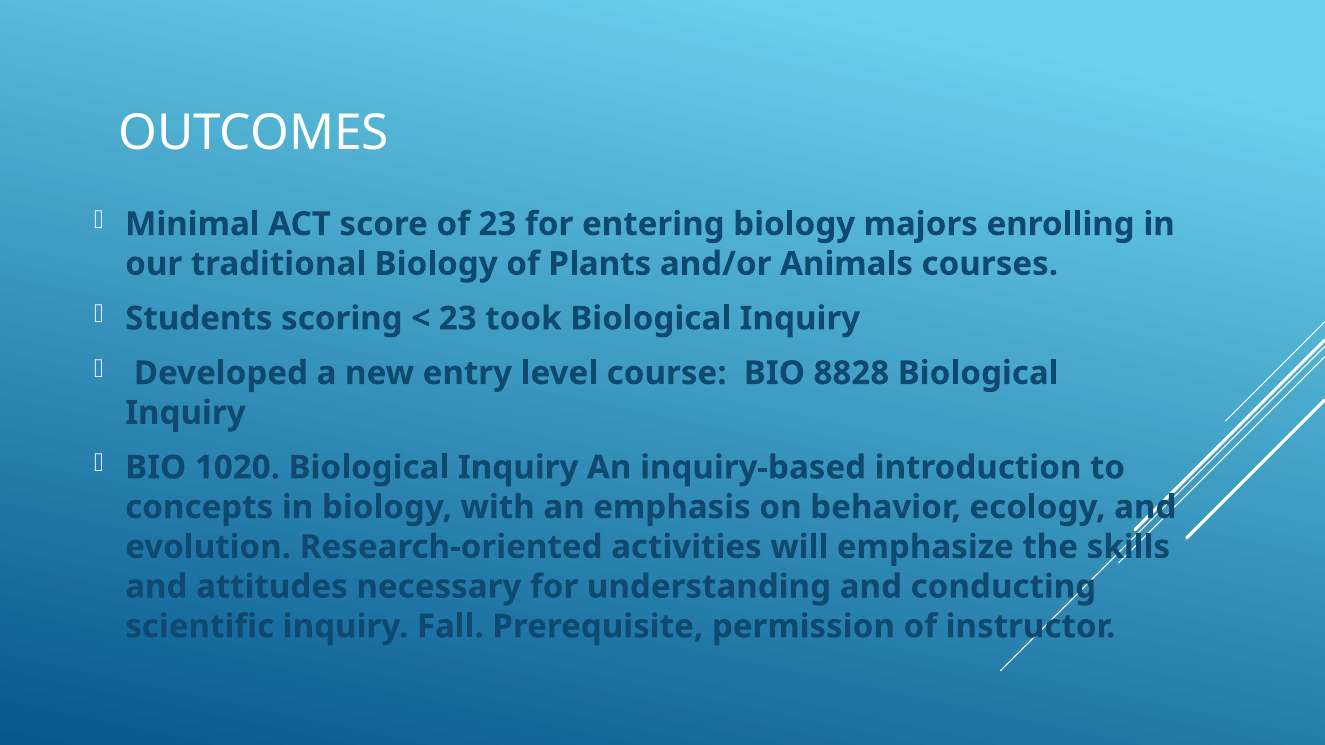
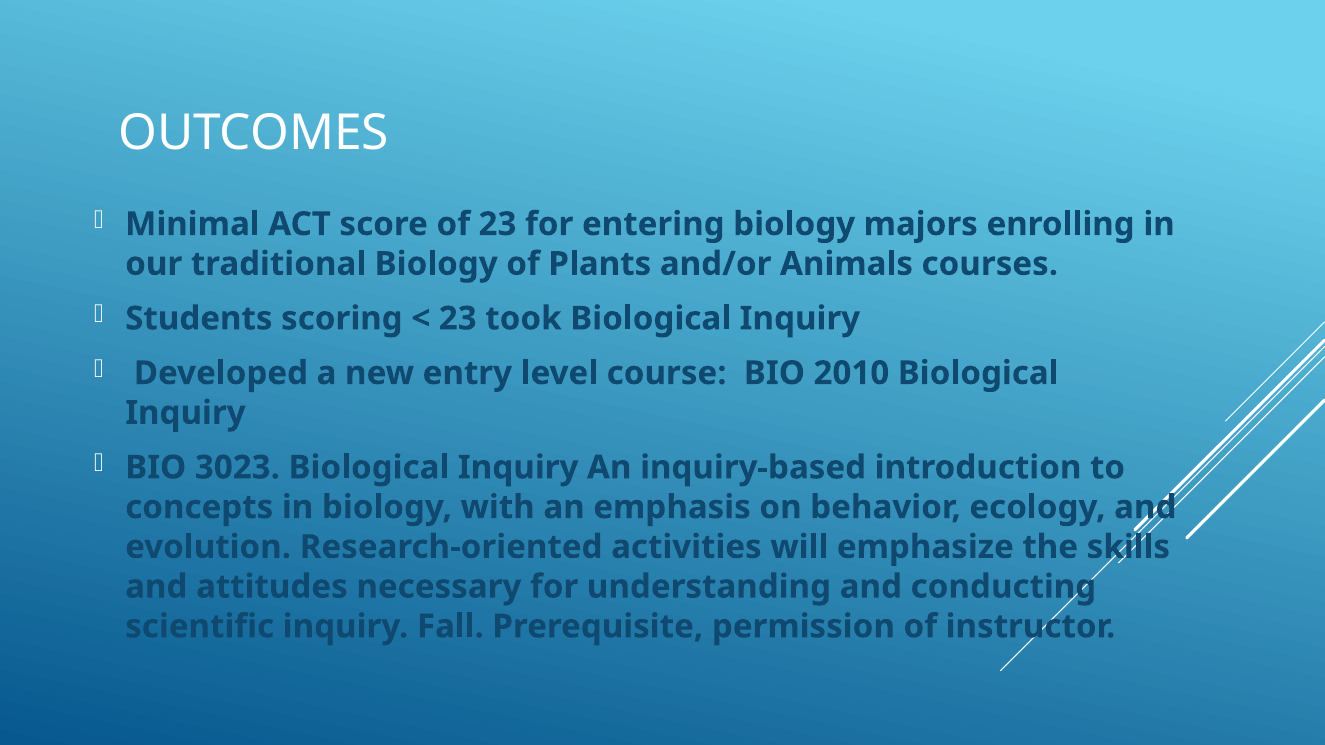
8828: 8828 -> 2010
1020: 1020 -> 3023
